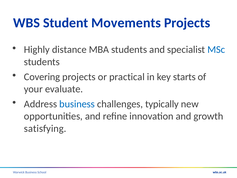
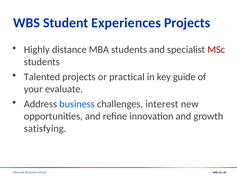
Movements: Movements -> Experiences
MSc colour: blue -> red
Covering: Covering -> Talented
starts: starts -> guide
typically: typically -> interest
